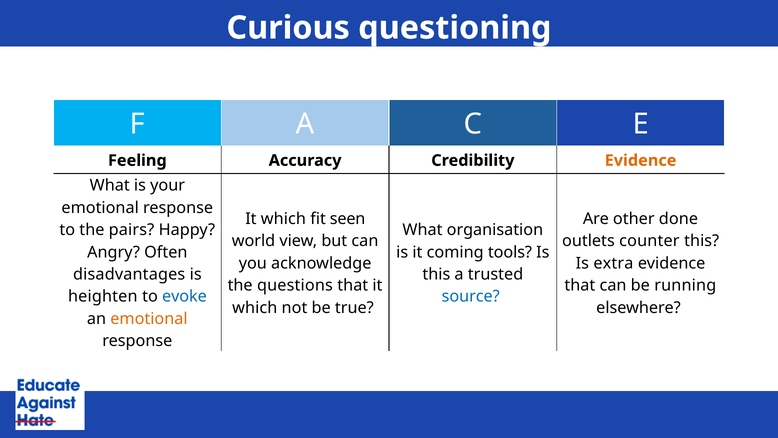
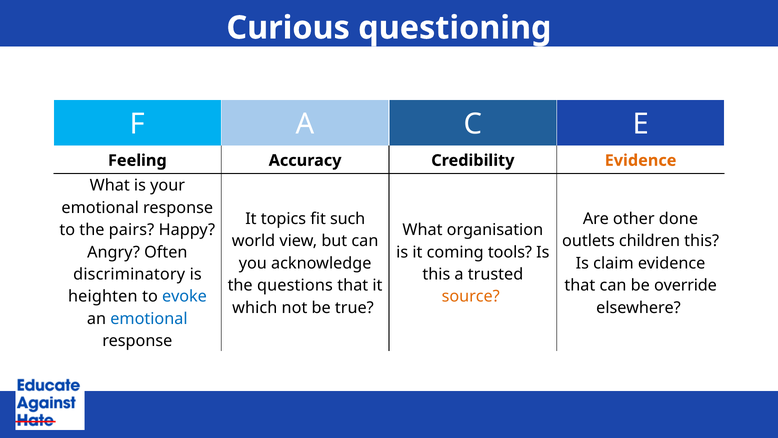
which at (283, 219): which -> topics
seen: seen -> such
counter: counter -> children
extra: extra -> claim
disadvantages: disadvantages -> discriminatory
running: running -> override
source colour: blue -> orange
emotional at (149, 318) colour: orange -> blue
